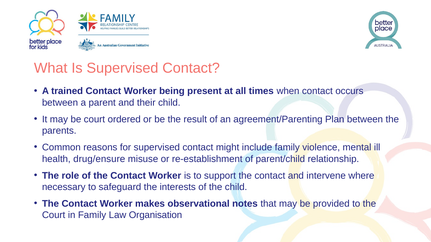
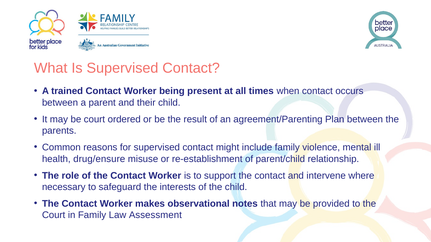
Organisation: Organisation -> Assessment
